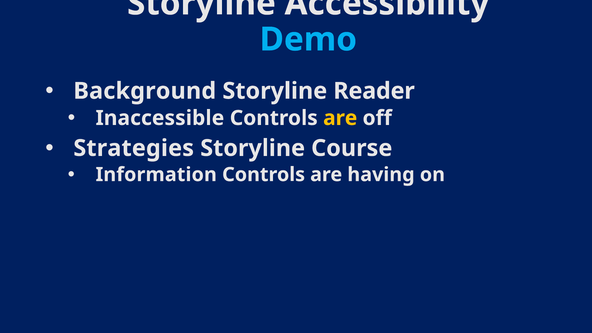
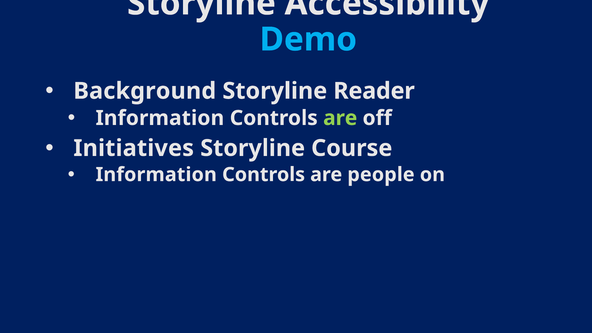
Inaccessible at (160, 118): Inaccessible -> Information
are at (340, 118) colour: yellow -> light green
Strategies: Strategies -> Initiatives
having: having -> people
